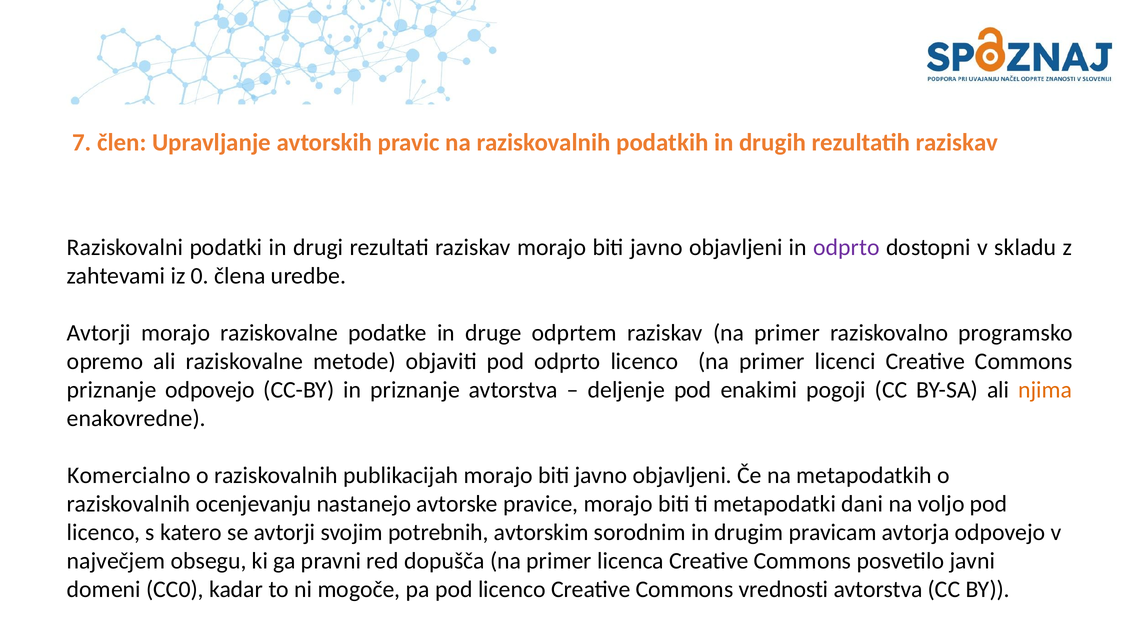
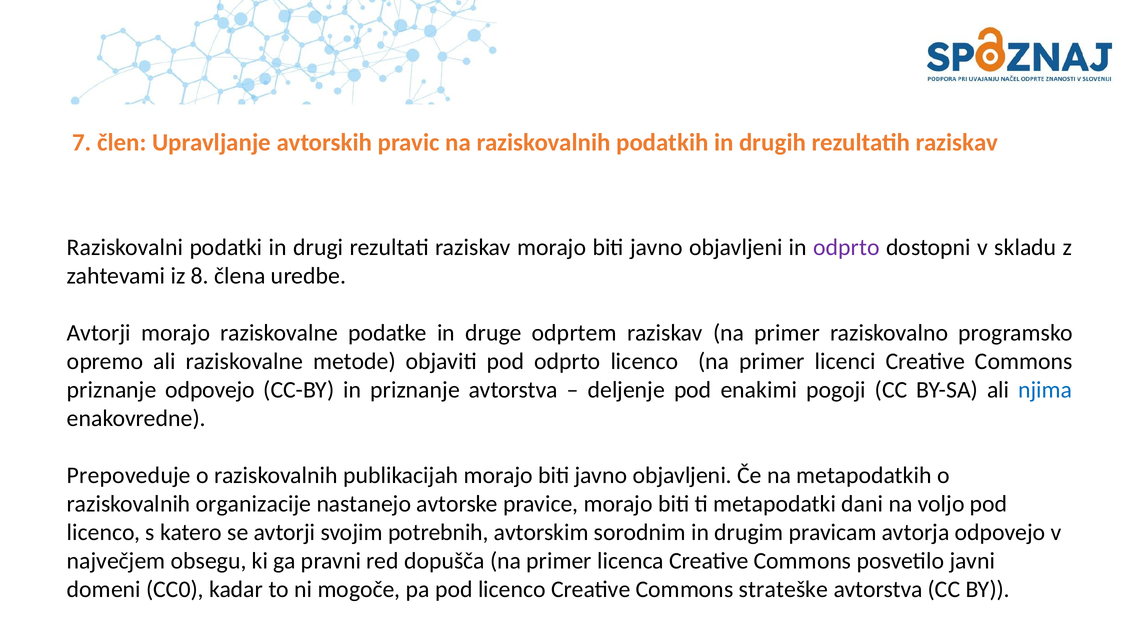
0: 0 -> 8
njima colour: orange -> blue
Komercialno: Komercialno -> Prepoveduje
ocenjevanju: ocenjevanju -> organizacije
vrednosti: vrednosti -> strateške
